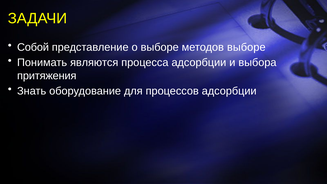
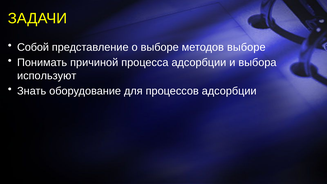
являются: являются -> причиной
притяжения: притяжения -> используют
